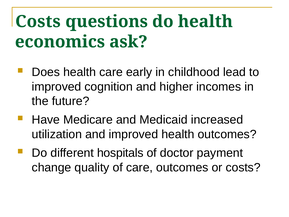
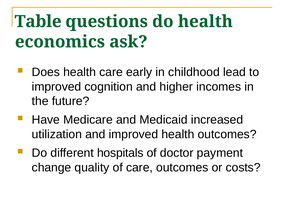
Costs at (38, 22): Costs -> Table
